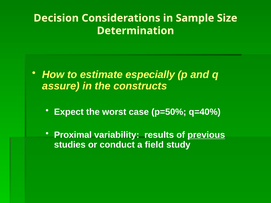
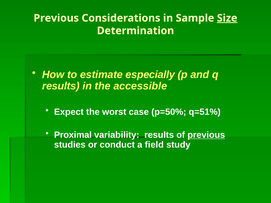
Decision at (56, 18): Decision -> Previous
Size underline: none -> present
assure at (61, 86): assure -> results
constructs: constructs -> accessible
q=40%: q=40% -> q=51%
